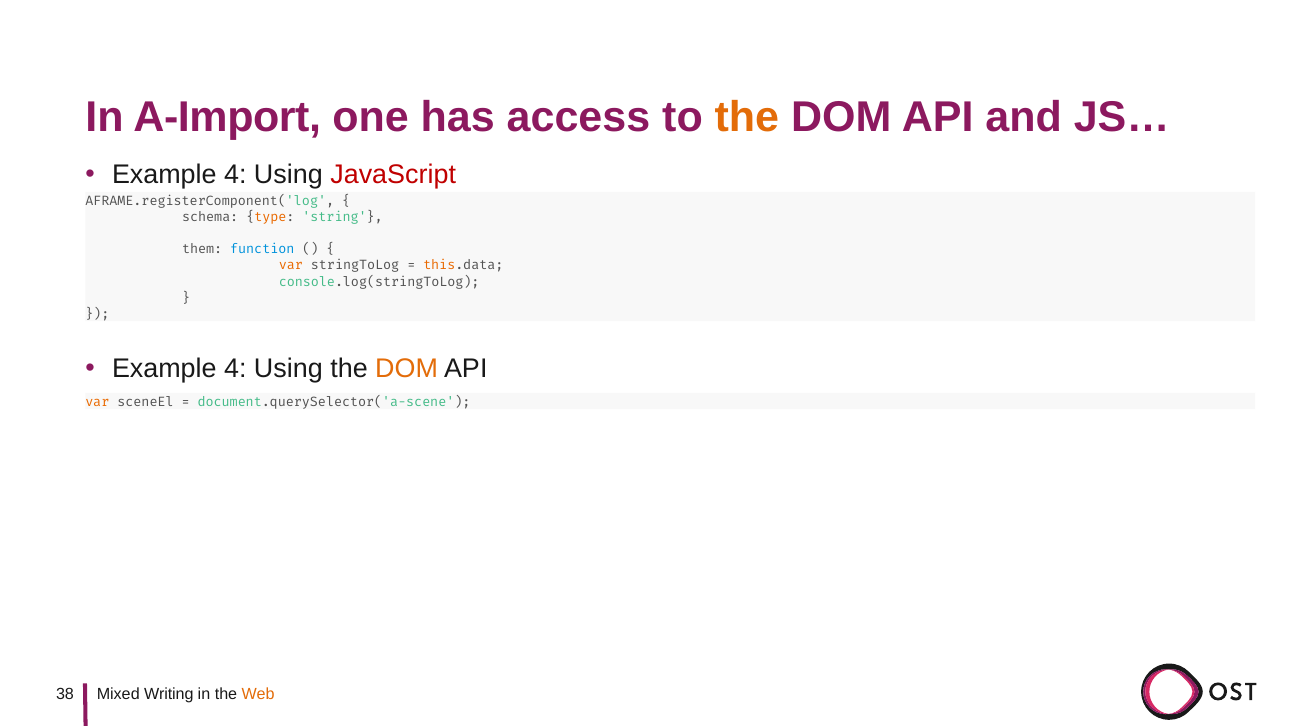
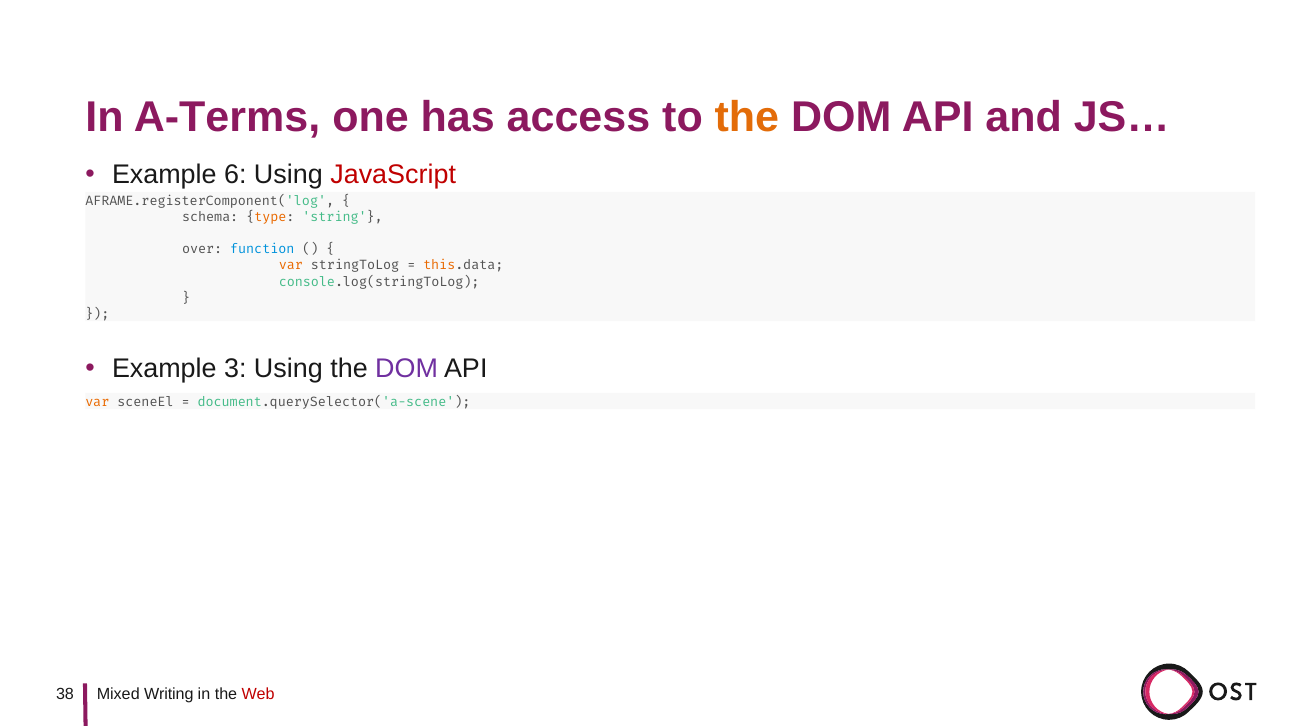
A-Import: A-Import -> A-Terms
4 at (235, 175): 4 -> 6
them: them -> over
4 at (235, 369): 4 -> 3
DOM at (407, 369) colour: orange -> purple
Web colour: orange -> red
